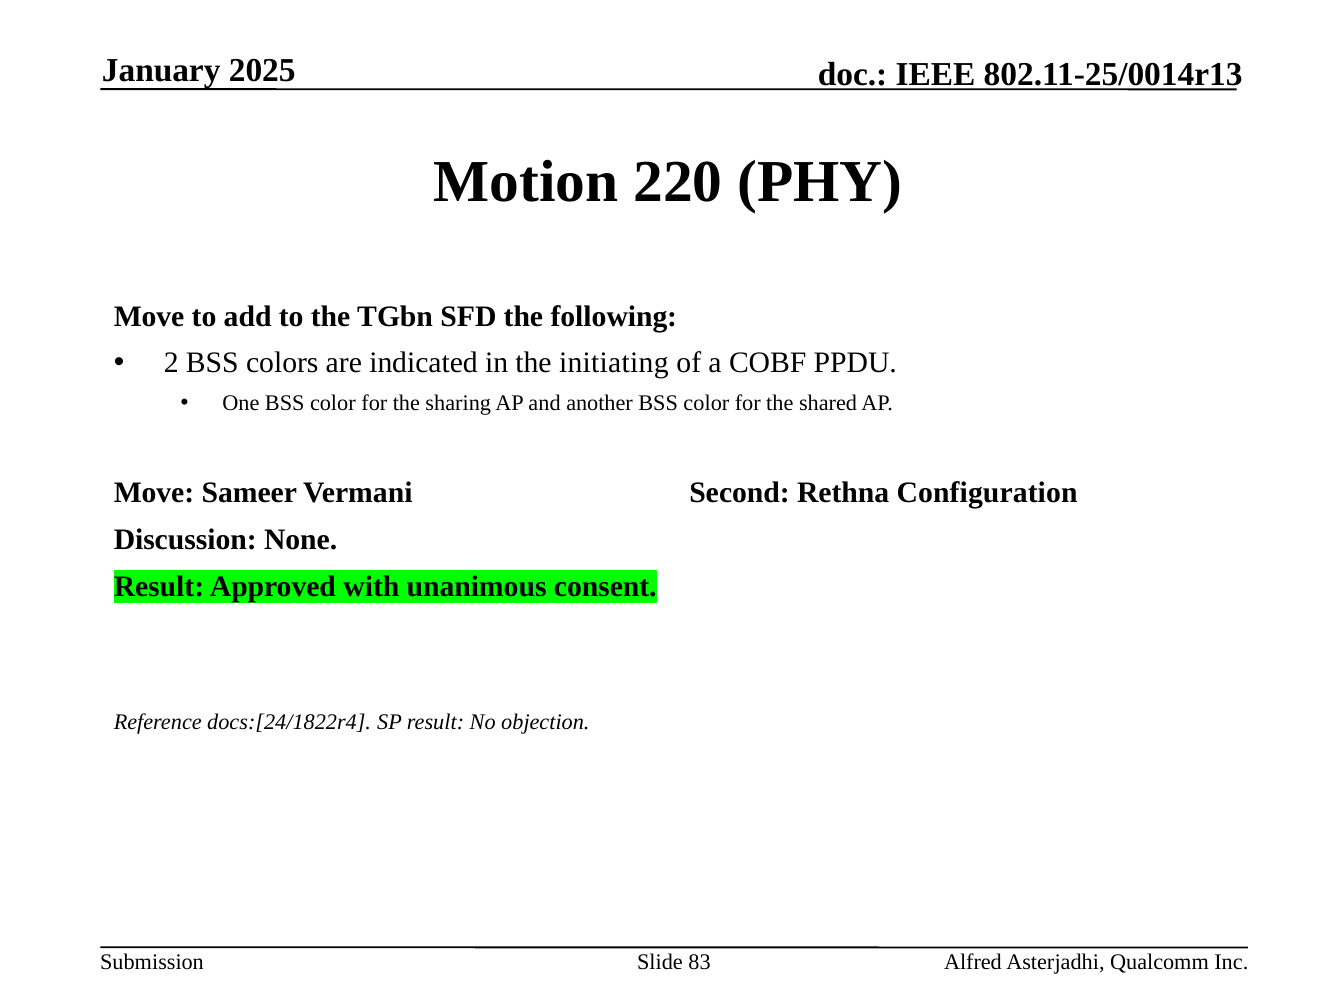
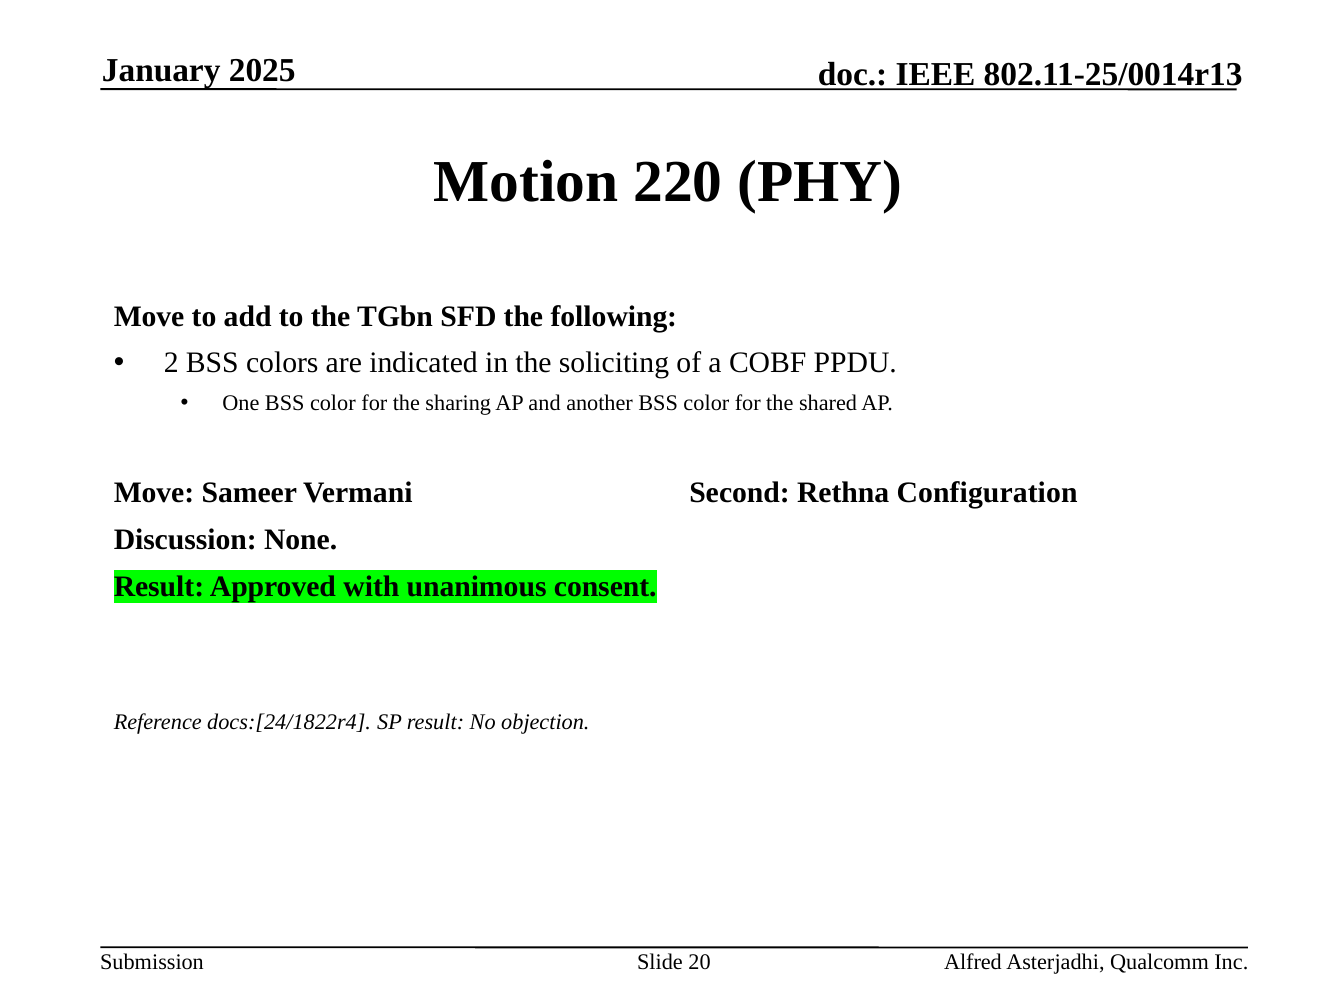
initiating: initiating -> soliciting
83: 83 -> 20
